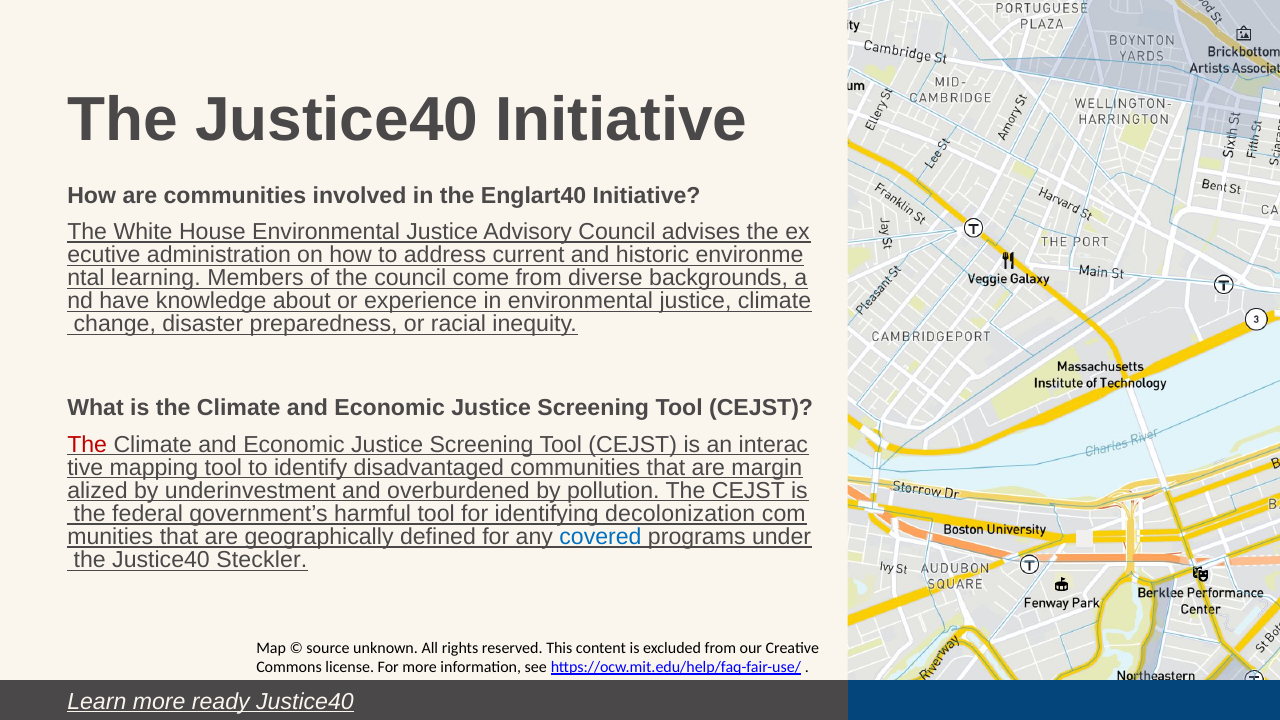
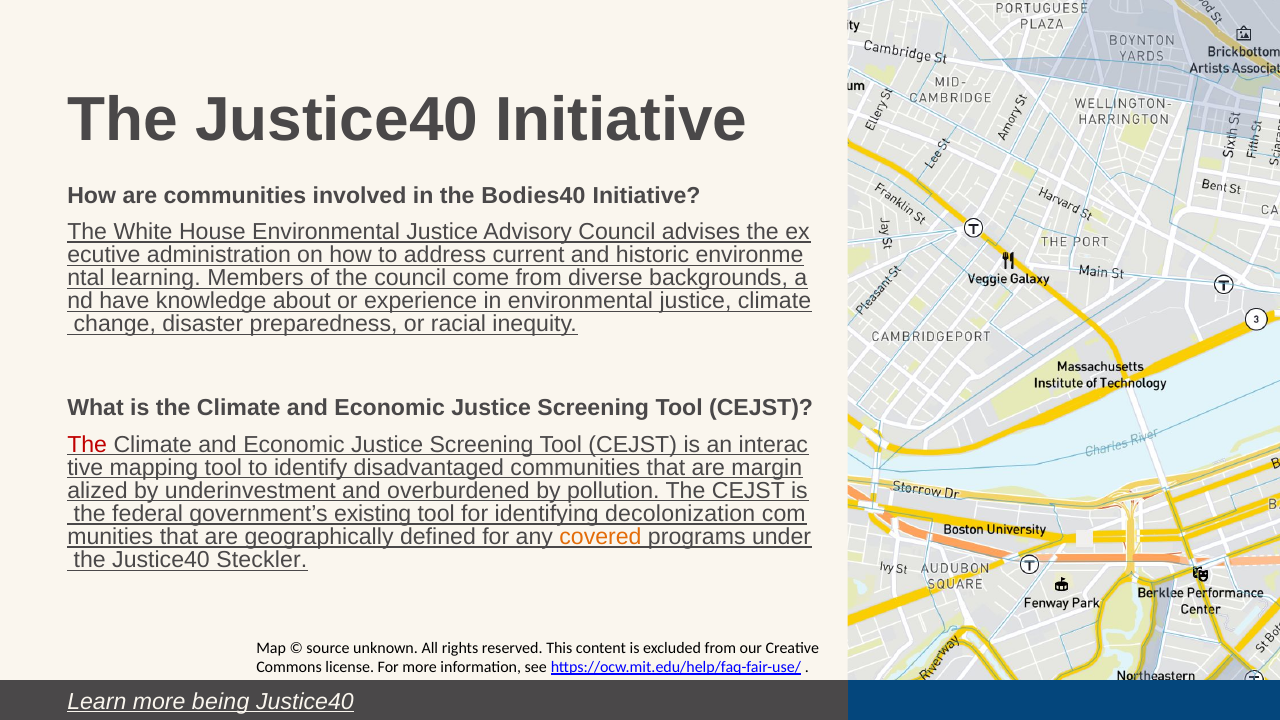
Englart40: Englart40 -> Bodies40
harmful: harmful -> existing
covered colour: blue -> orange
ready: ready -> being
